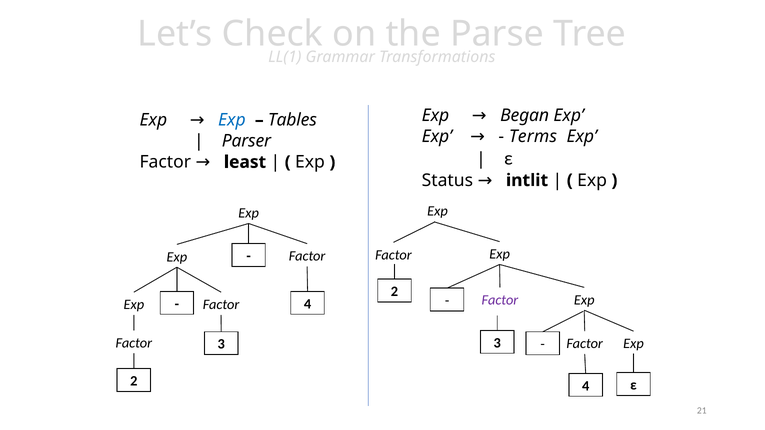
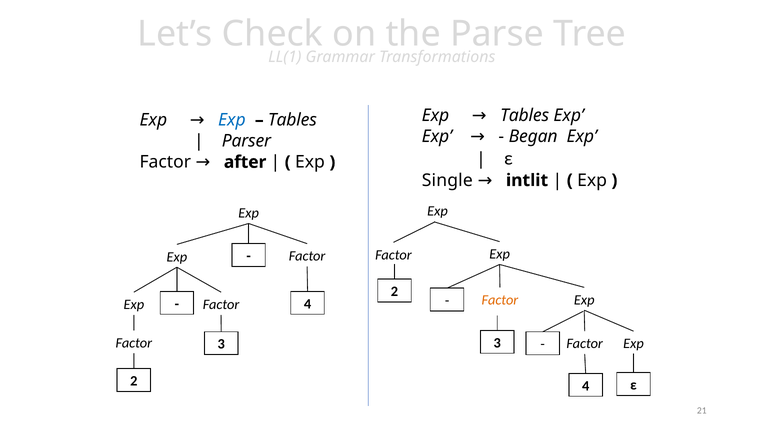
Began at (525, 115): Began -> Tables
Terms: Terms -> Began
least: least -> after
Status: Status -> Single
Factor at (500, 300) colour: purple -> orange
